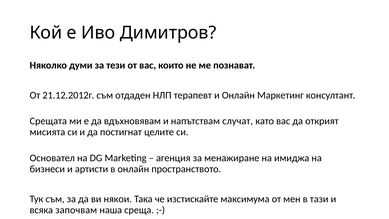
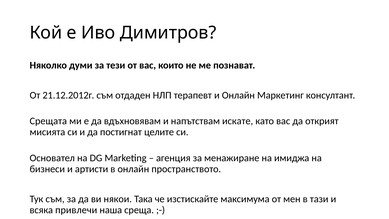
случат: случат -> искате
започвам: започвам -> привлечи
